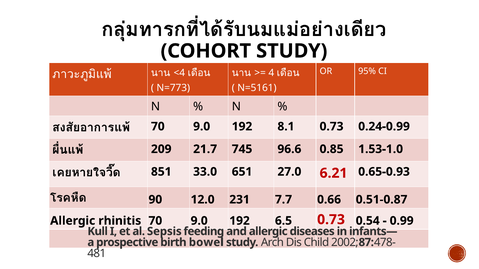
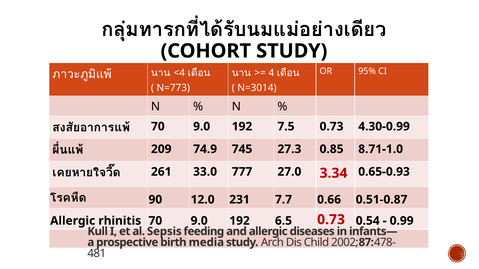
N=5161: N=5161 -> N=3014
8.1: 8.1 -> 7.5
0.24-0.99: 0.24-0.99 -> 4.30-0.99
21.7: 21.7 -> 74.9
96.6: 96.6 -> 27.3
1.53-1.0: 1.53-1.0 -> 8.71-1.0
851: 851 -> 261
651: 651 -> 777
6.21: 6.21 -> 3.34
bowel: bowel -> media
